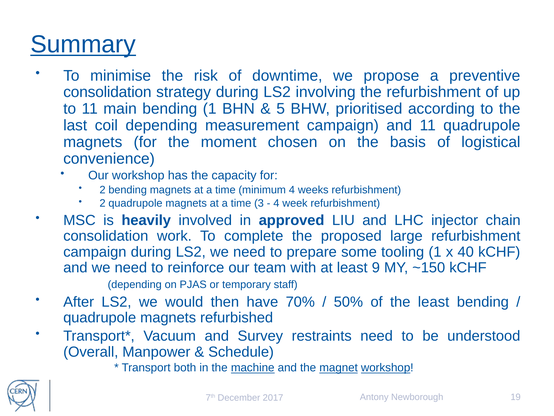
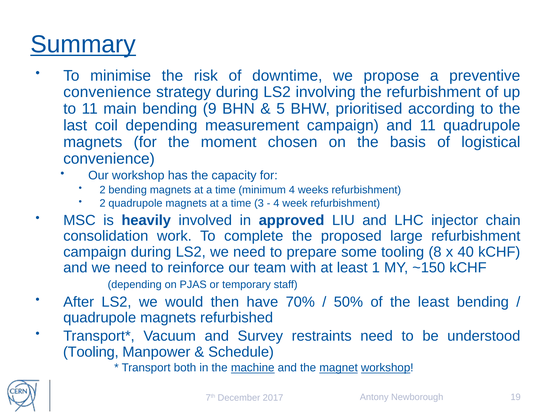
consolidation at (107, 92): consolidation -> convenience
bending 1: 1 -> 9
tooling 1: 1 -> 8
9: 9 -> 1
Overall at (91, 352): Overall -> Tooling
